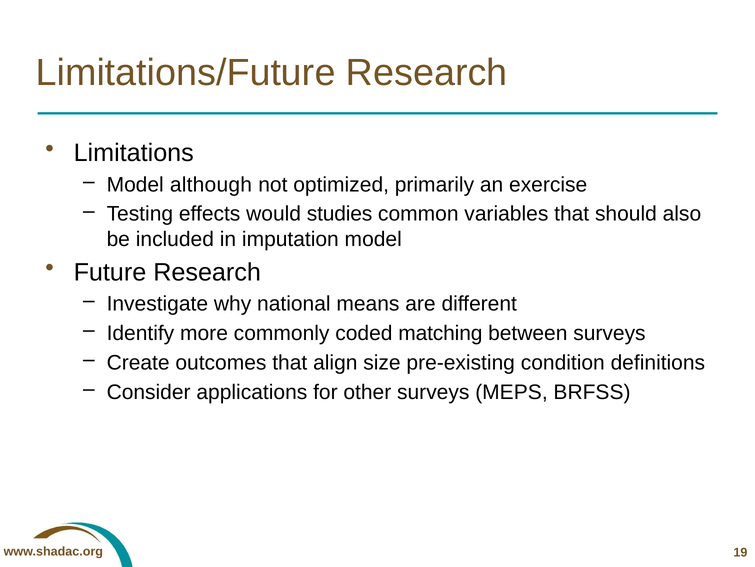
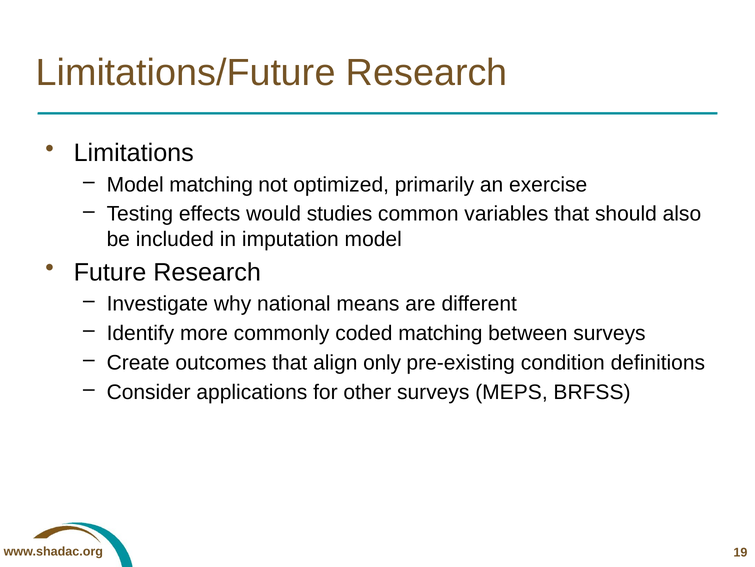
Model although: although -> matching
size: size -> only
